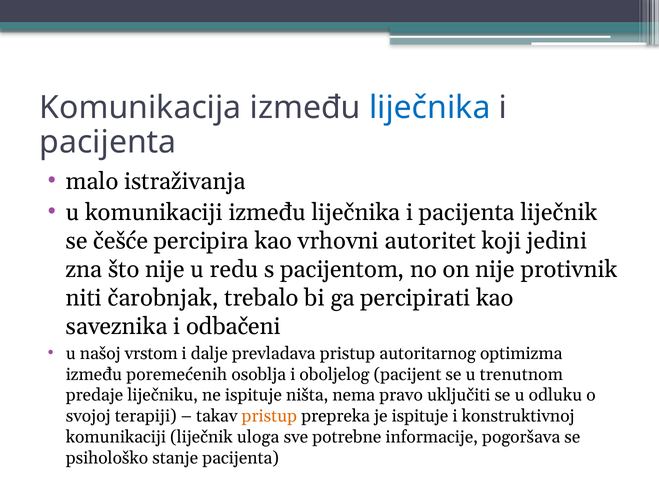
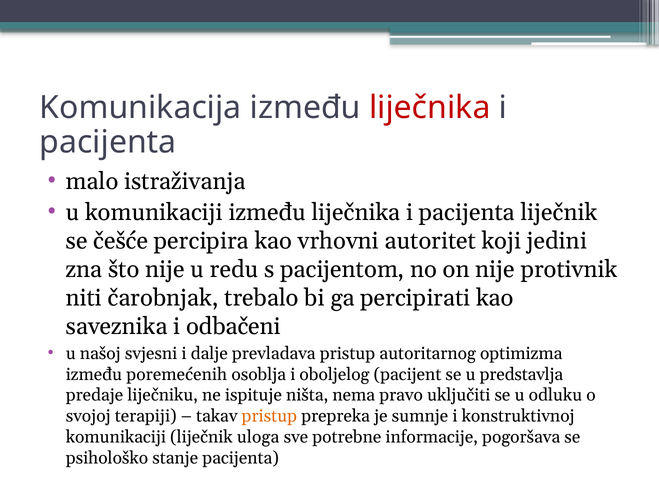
liječnika at (430, 108) colour: blue -> red
vrstom: vrstom -> svjesni
trenutnom: trenutnom -> predstavlja
je ispituje: ispituje -> sumnje
